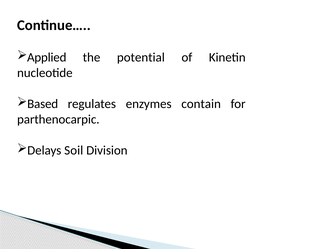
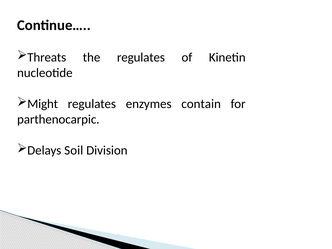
Applied: Applied -> Threats
the potential: potential -> regulates
Based: Based -> Might
